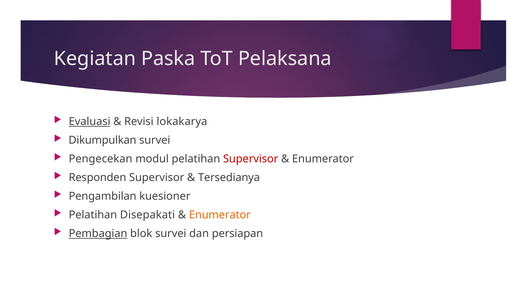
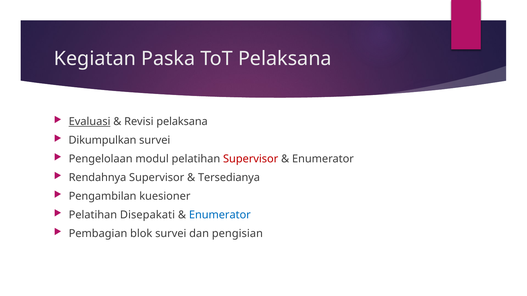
Revisi lokakarya: lokakarya -> pelaksana
Pengecekan: Pengecekan -> Pengelolaan
Responden: Responden -> Rendahnya
Enumerator at (220, 215) colour: orange -> blue
Pembagian underline: present -> none
persiapan: persiapan -> pengisian
